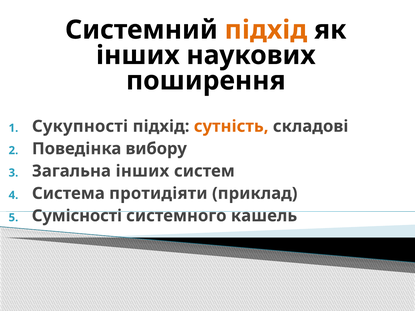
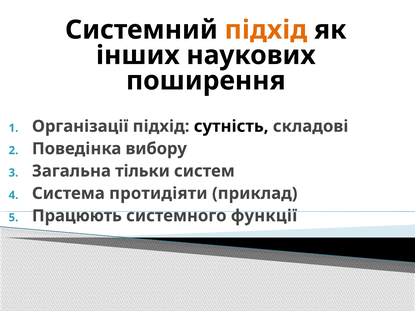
Сукупності: Сукупності -> Організації
сутність colour: orange -> black
Загальна інших: інших -> тільки
Сумісності: Сумісності -> Працюють
кашель: кашель -> функції
